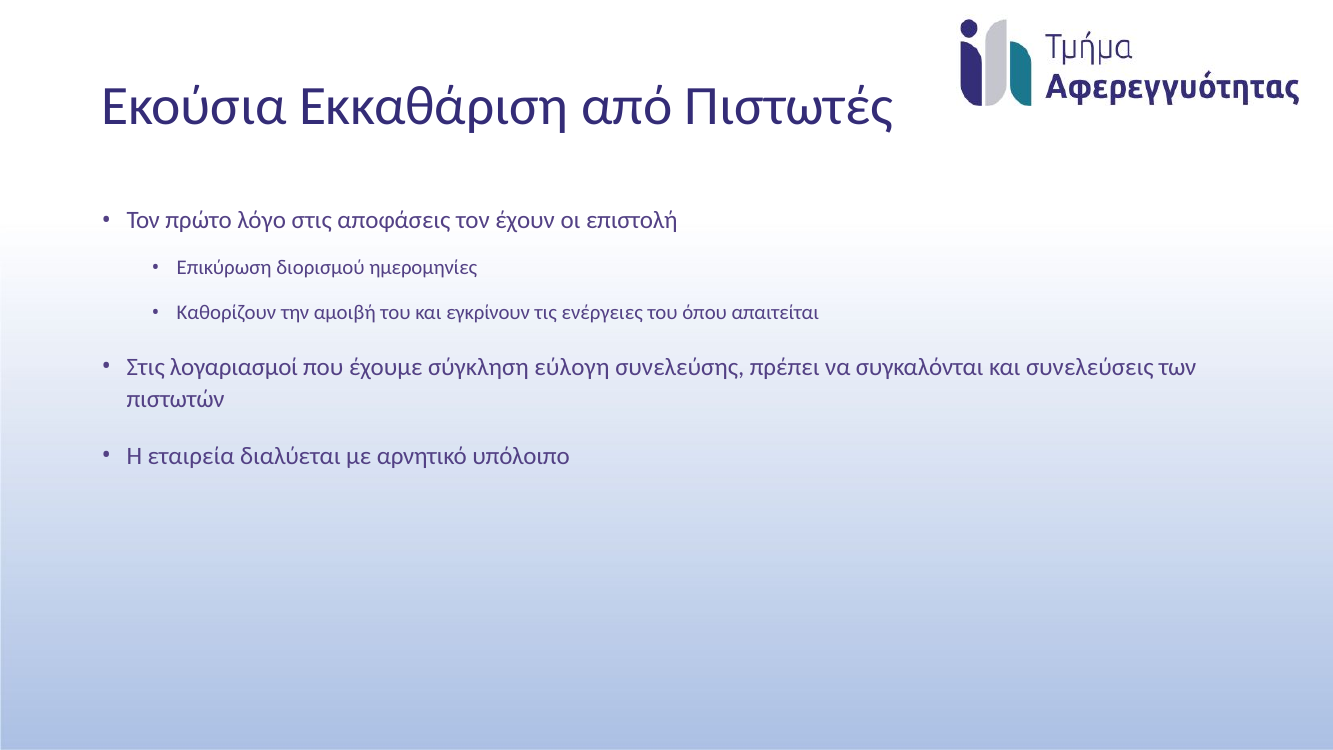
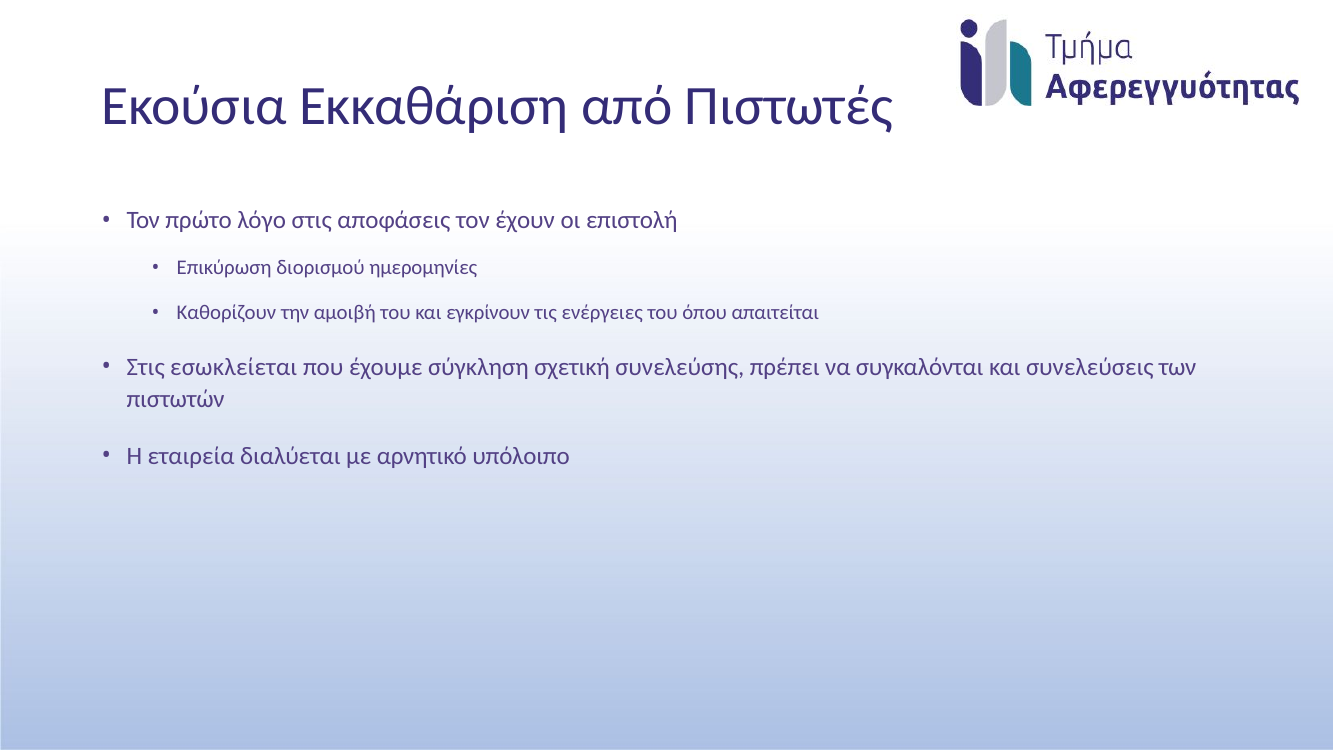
λογαριασμοί: λογαριασμοί -> εσωκλείεται
εύλογη: εύλογη -> σχετική
